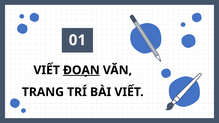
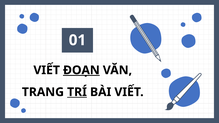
TRÍ underline: none -> present
